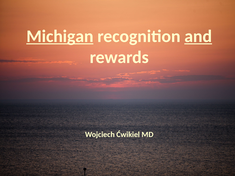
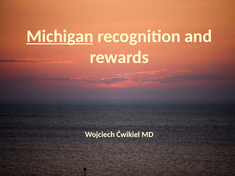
and underline: present -> none
